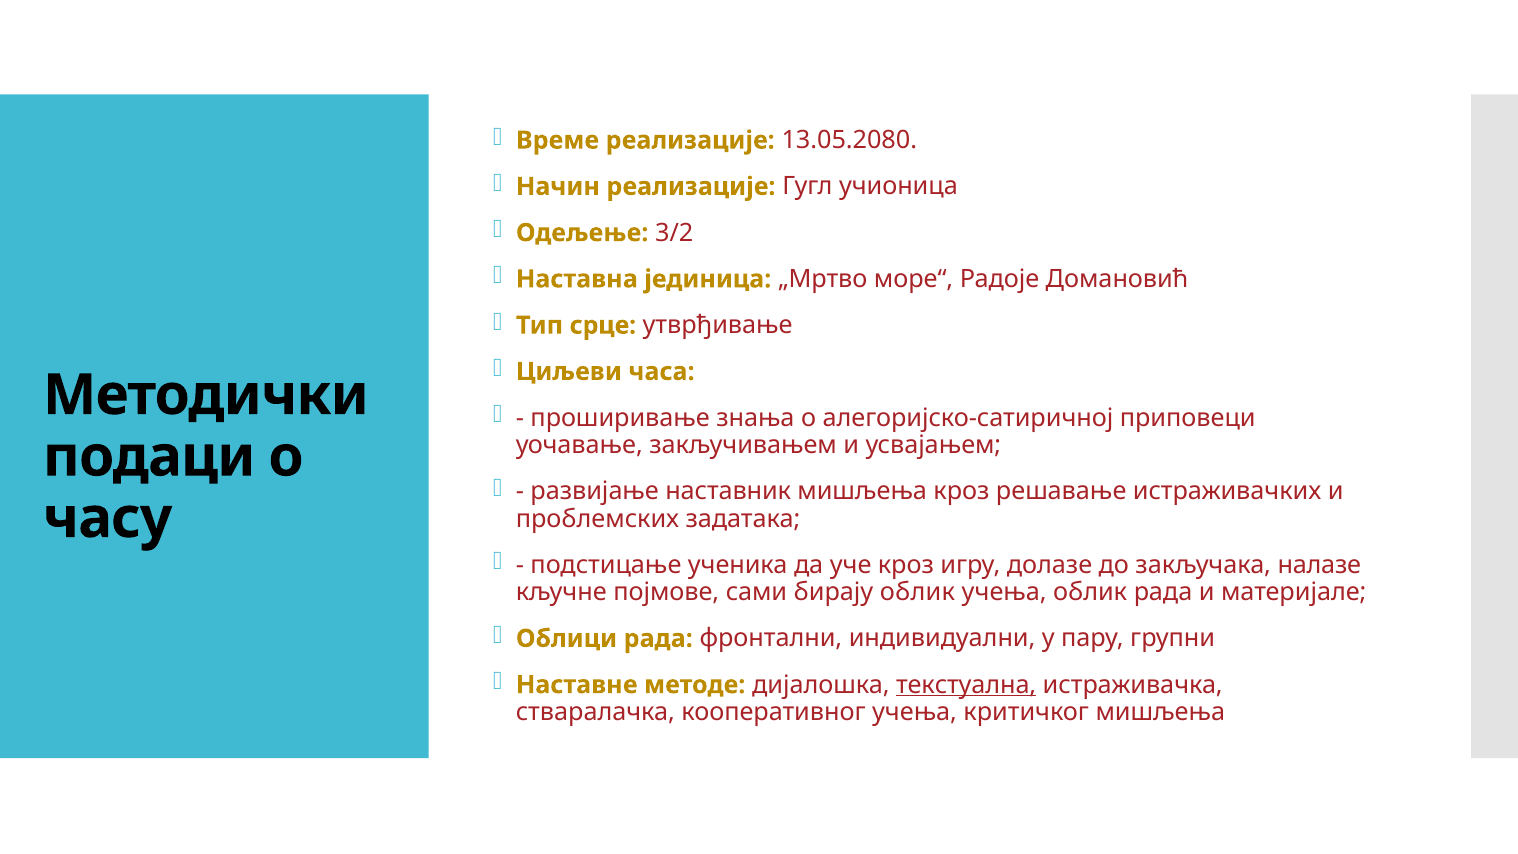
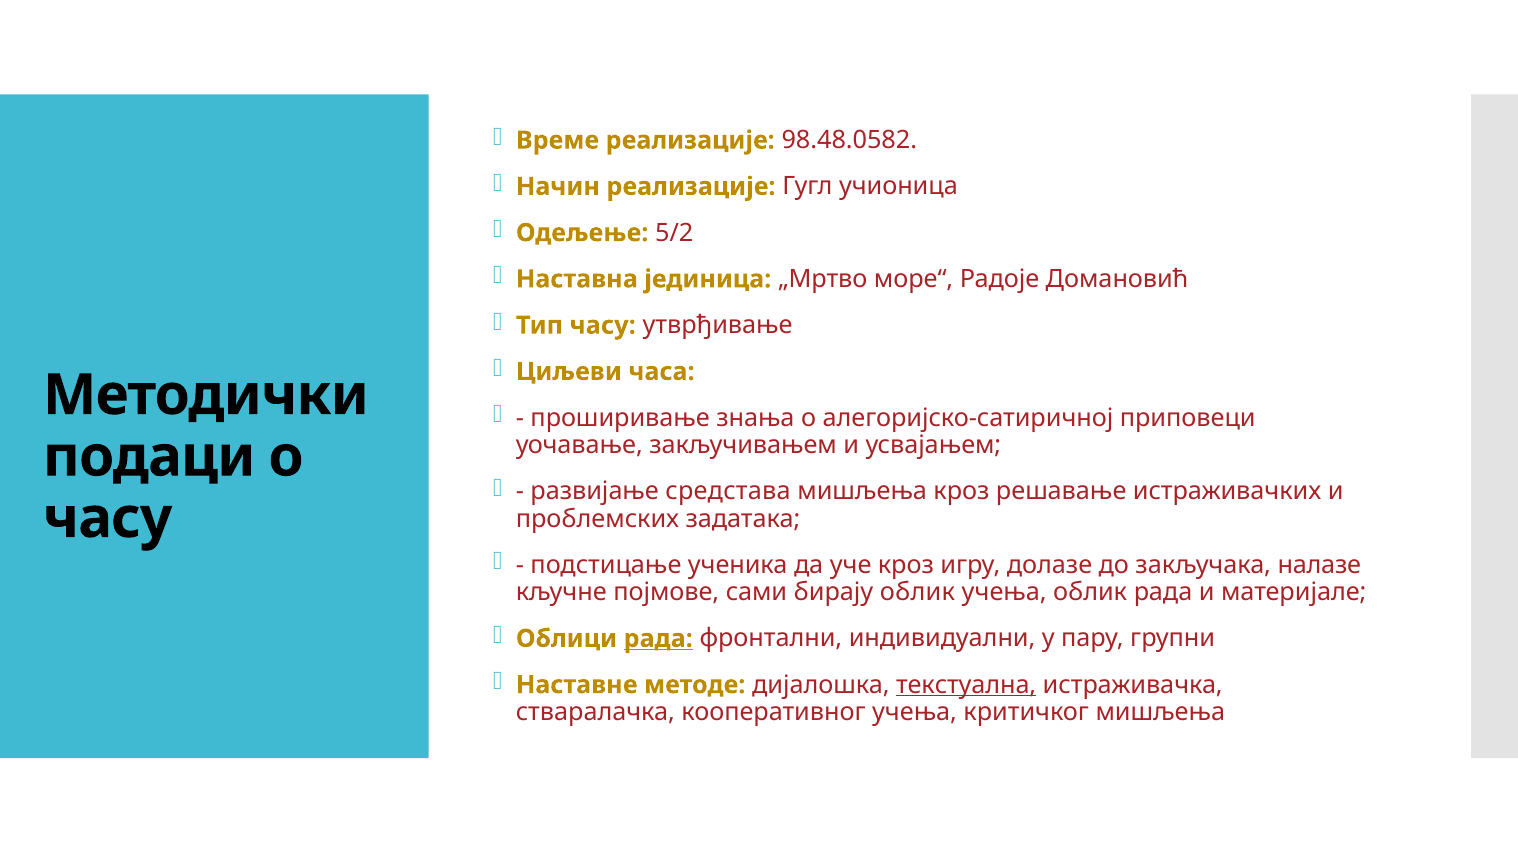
13.05.2080: 13.05.2080 -> 98.48.0582
3/2: 3/2 -> 5/2
Тип срце: срце -> часу
наставник: наставник -> средстава
рада at (658, 638) underline: none -> present
